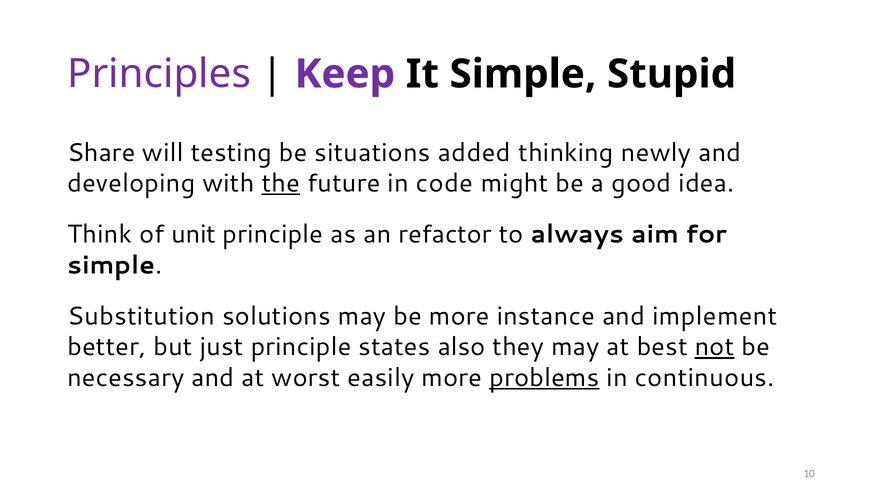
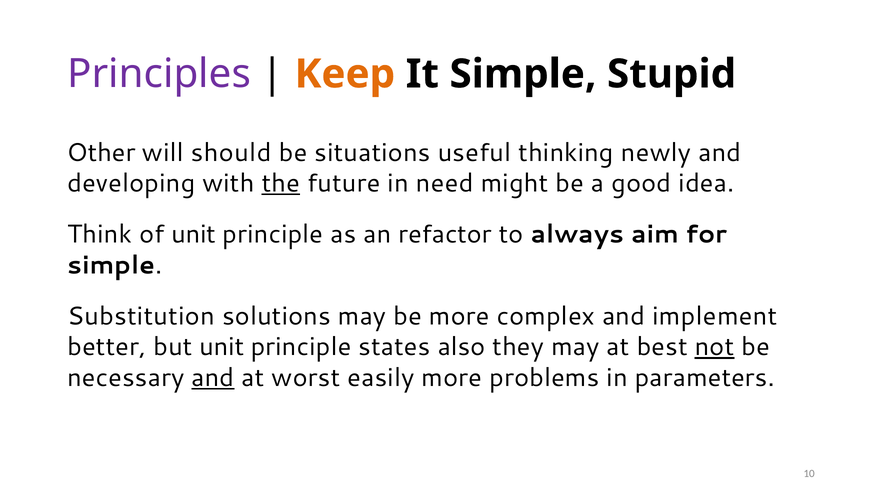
Keep colour: purple -> orange
Share: Share -> Other
testing: testing -> should
added: added -> useful
code: code -> need
instance: instance -> complex
but just: just -> unit
and at (213, 378) underline: none -> present
problems underline: present -> none
continuous: continuous -> parameters
